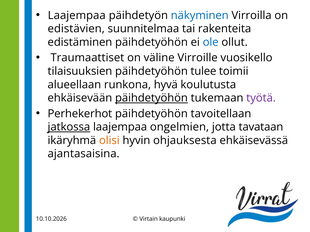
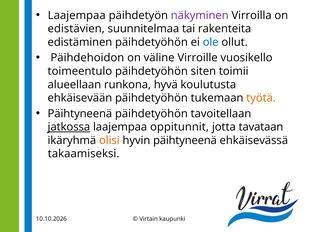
näkyminen colour: blue -> purple
Traumaattiset: Traumaattiset -> Päihdehoidon
tilaisuuksien: tilaisuuksien -> toimeentulo
tulee: tulee -> siten
päihdetyöhön at (151, 98) underline: present -> none
työtä colour: purple -> orange
Perhekerhot at (80, 114): Perhekerhot -> Päihtyneenä
ongelmien: ongelmien -> oppitunnit
hyvin ohjauksesta: ohjauksesta -> päihtyneenä
ajantasaisina: ajantasaisina -> takaamiseksi
